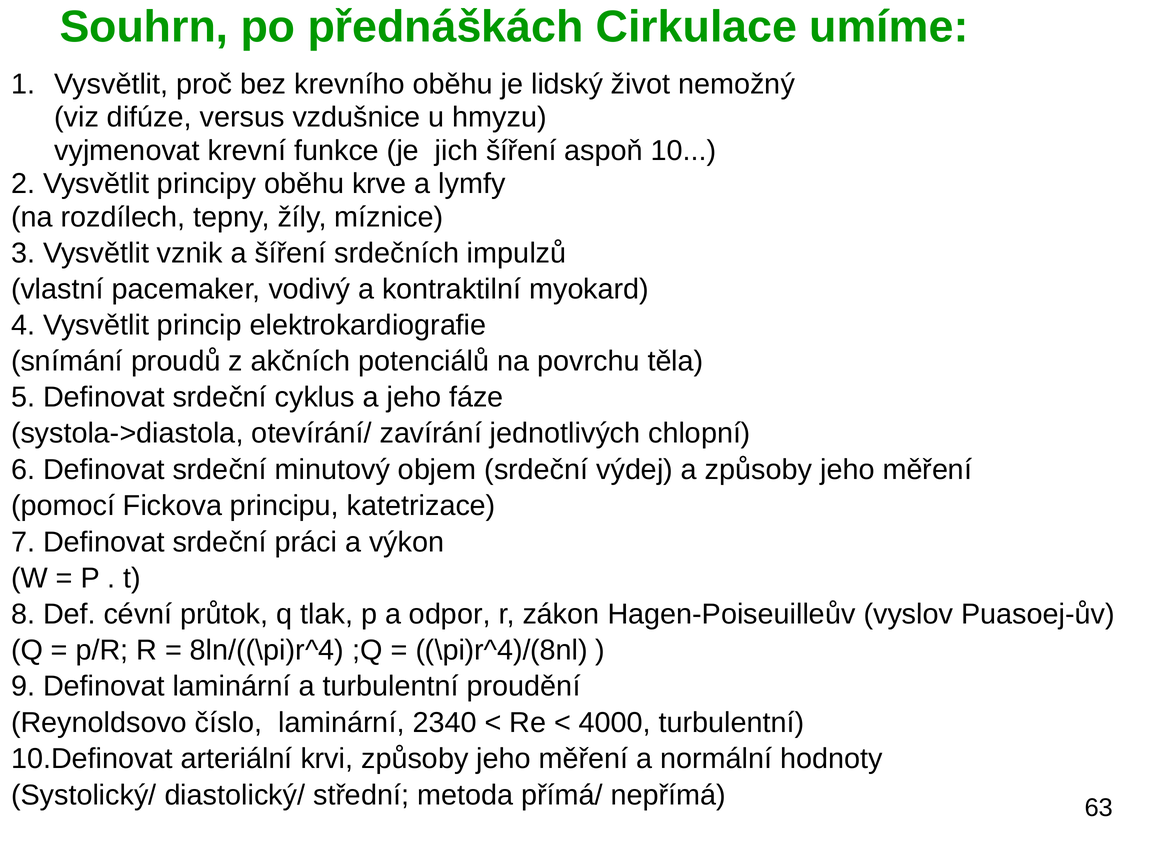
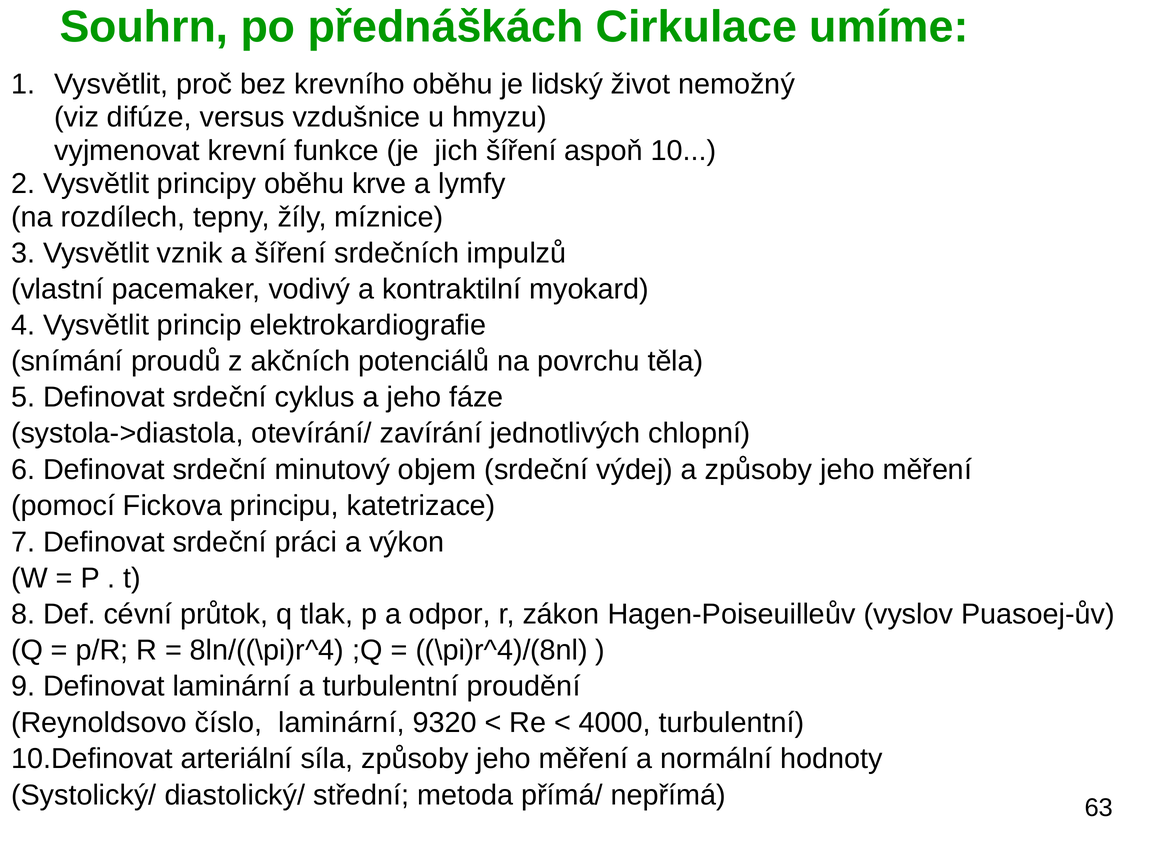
2340: 2340 -> 9320
krvi: krvi -> síla
